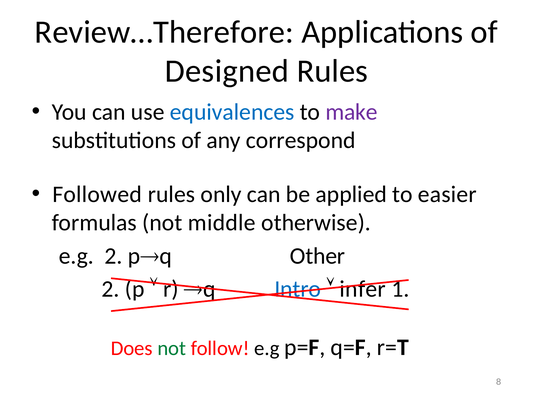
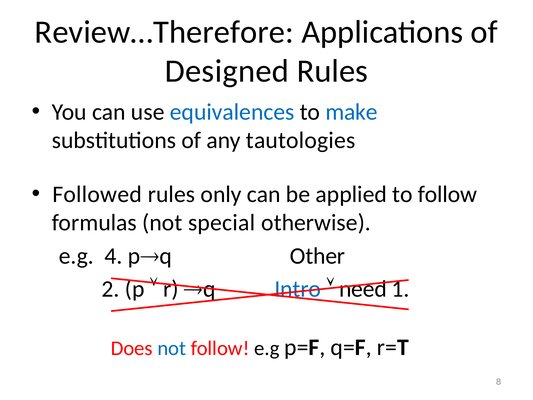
make colour: purple -> blue
correspond: correspond -> tautologies
to easier: easier -> follow
middle: middle -> special
e.g 2: 2 -> 4
infer: infer -> need
not at (172, 348) colour: green -> blue
